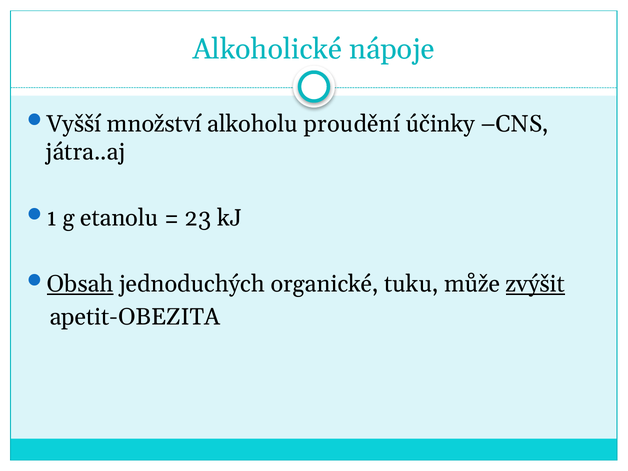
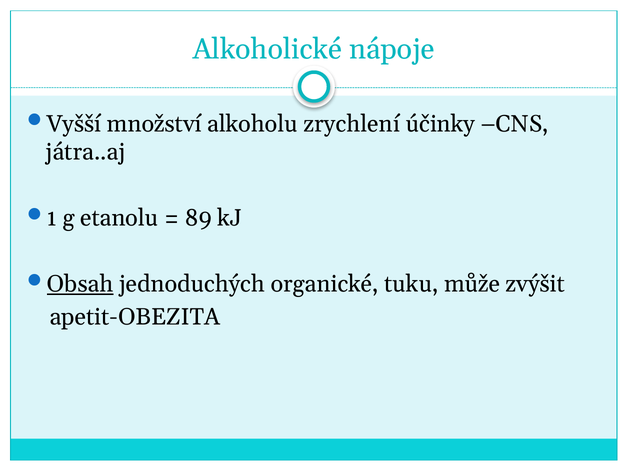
proudění: proudění -> zrychlení
23: 23 -> 89
zvýšit underline: present -> none
